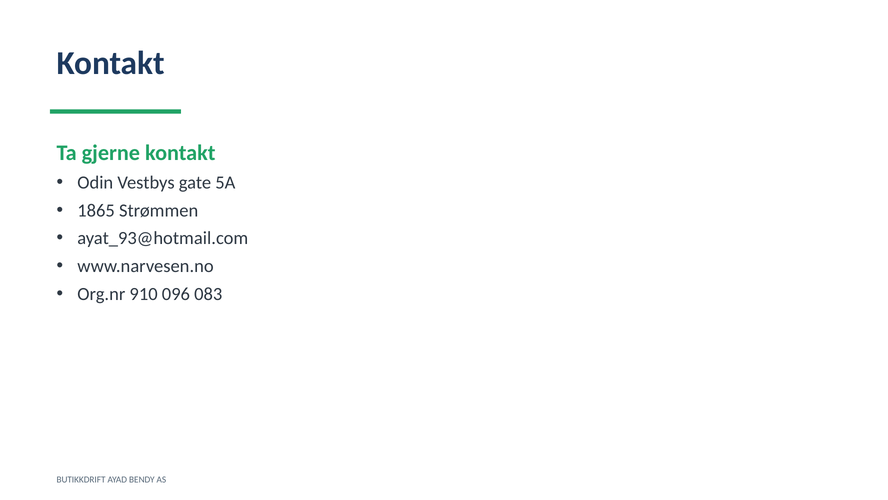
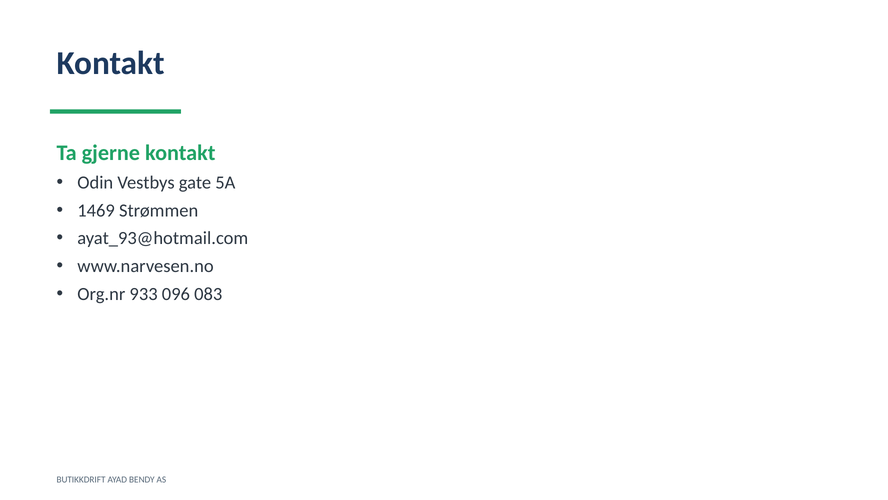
1865: 1865 -> 1469
910: 910 -> 933
